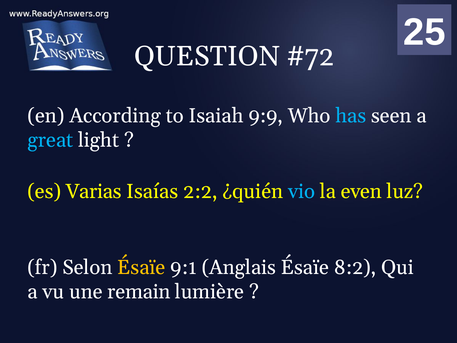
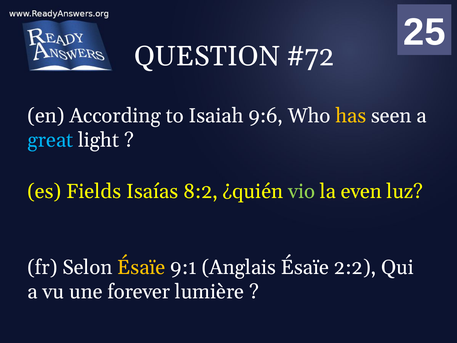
9:9: 9:9 -> 9:6
has colour: light blue -> yellow
Varias: Varias -> Fields
2:2: 2:2 -> 8:2
vio colour: light blue -> light green
8:2: 8:2 -> 2:2
remain: remain -> forever
